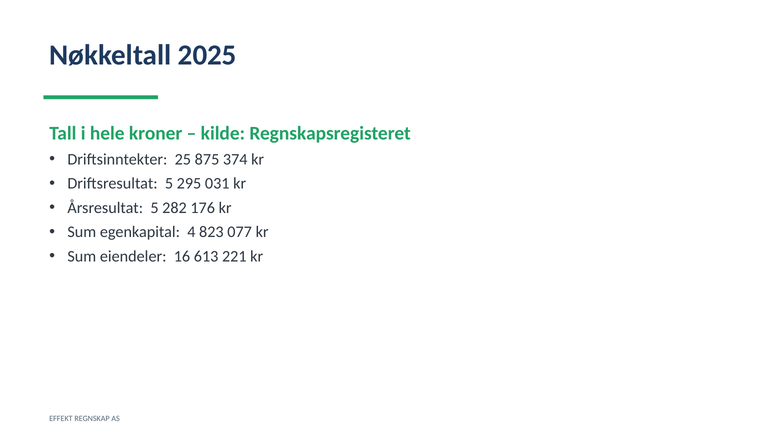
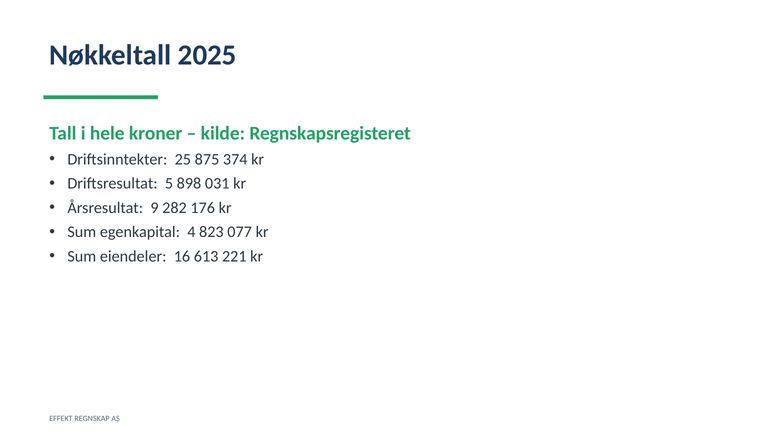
295: 295 -> 898
Årsresultat 5: 5 -> 9
